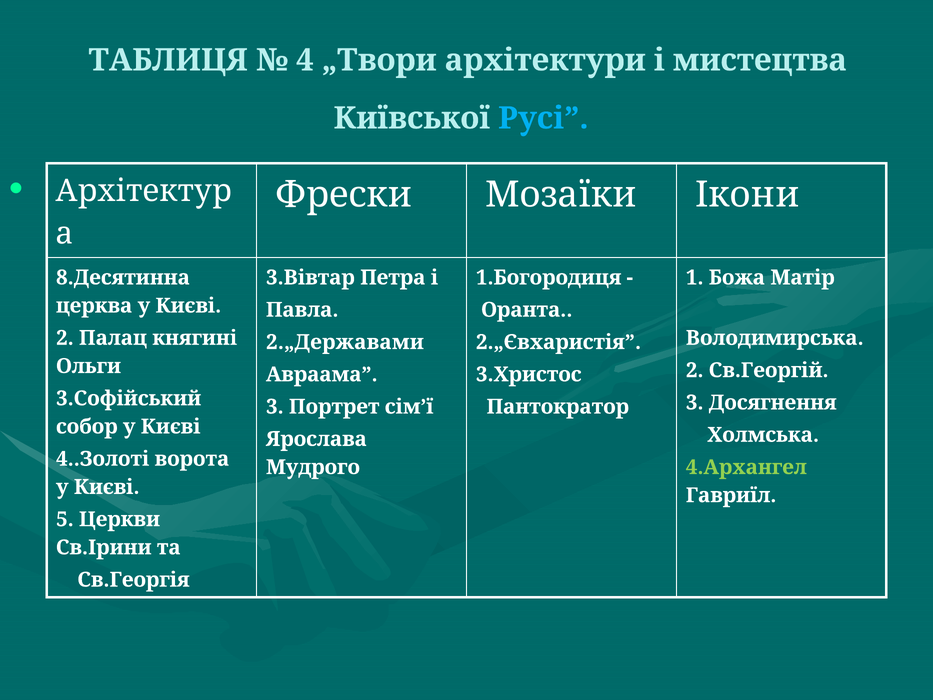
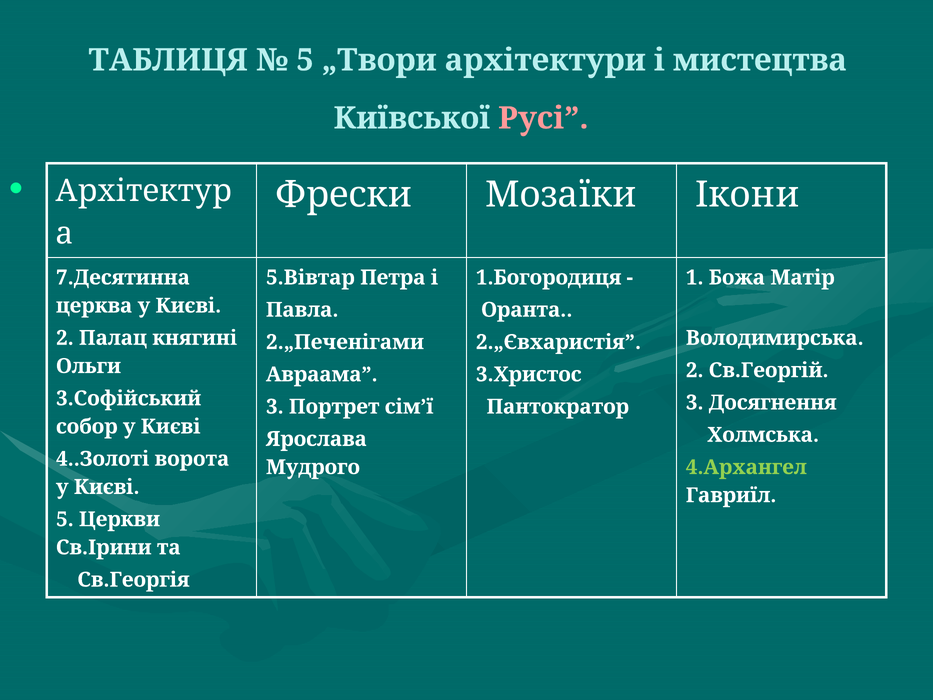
4 at (305, 60): 4 -> 5
Русі colour: light blue -> pink
8.Десятинна: 8.Десятинна -> 7.Десятинна
3.Вівтар: 3.Вівтар -> 5.Вівтар
2.„Державами: 2.„Державами -> 2.„Печенігами
